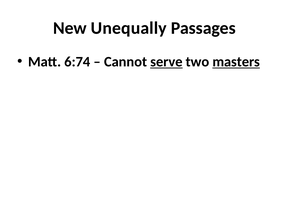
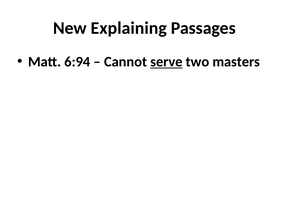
Unequally: Unequally -> Explaining
6:74: 6:74 -> 6:94
masters underline: present -> none
